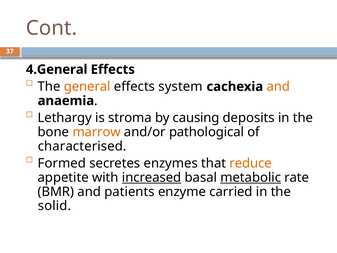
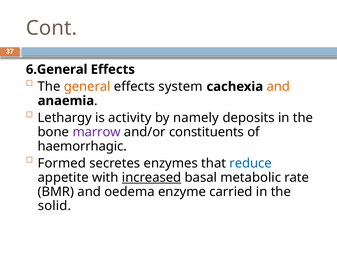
4.General: 4.General -> 6.General
stroma: stroma -> activity
causing: causing -> namely
marrow colour: orange -> purple
pathological: pathological -> constituents
characterised: characterised -> haemorrhagic
reduce colour: orange -> blue
metabolic underline: present -> none
patients: patients -> oedema
